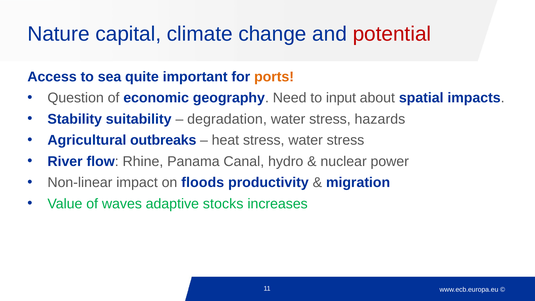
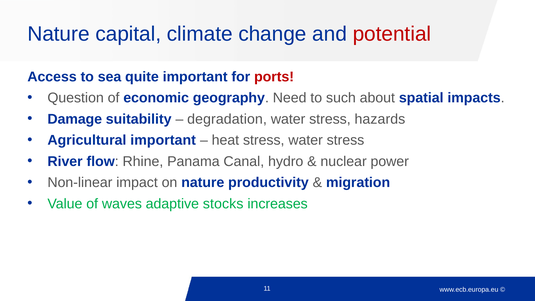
ports colour: orange -> red
input: input -> such
Stability: Stability -> Damage
Agricultural outbreaks: outbreaks -> important
on floods: floods -> nature
